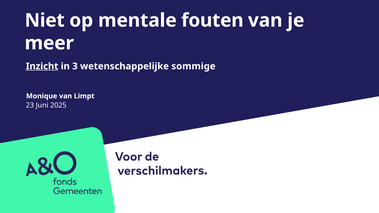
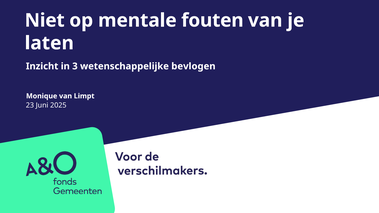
meer: meer -> laten
Inzicht underline: present -> none
sommige: sommige -> bevlogen
